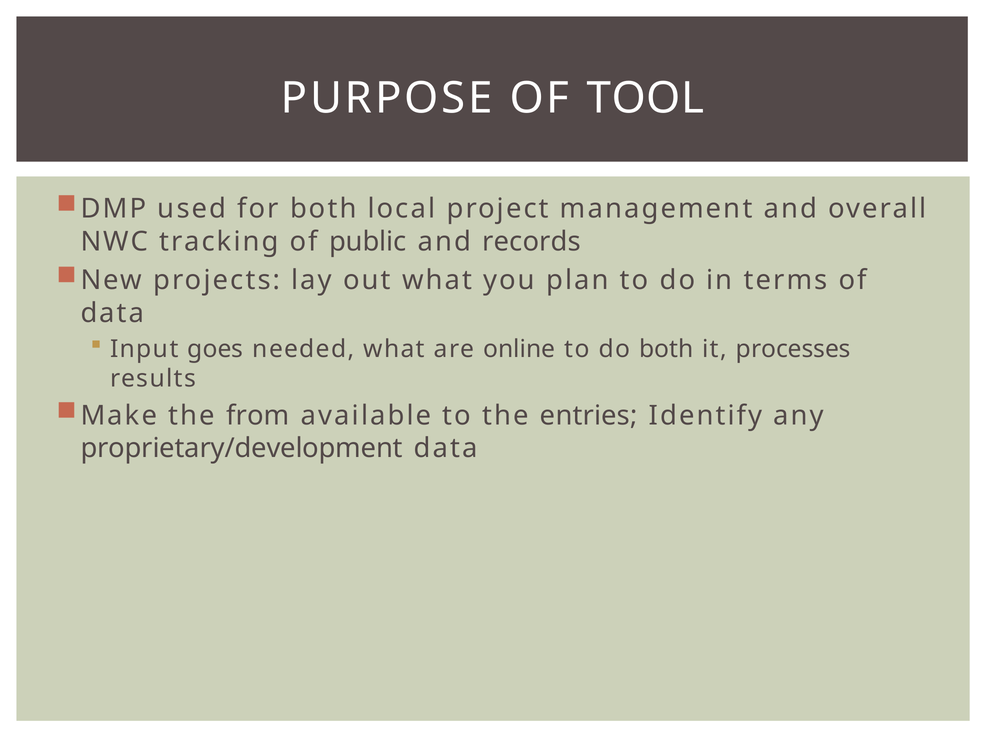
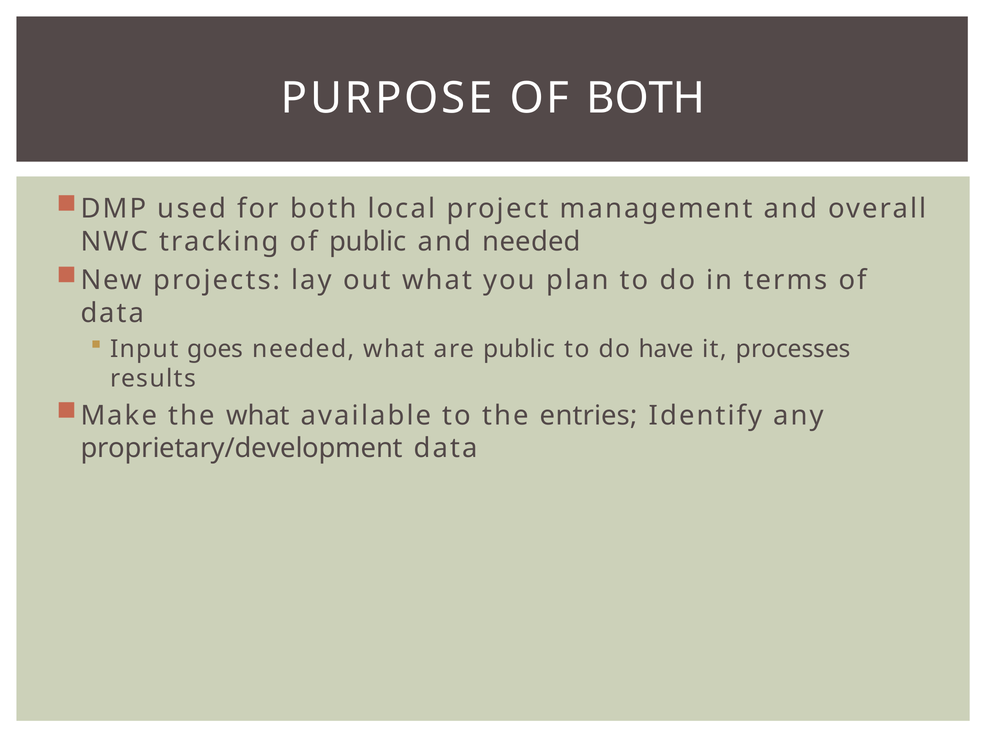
OF TOOL: TOOL -> BOTH
and records: records -> needed
are online: online -> public
do both: both -> have
the from: from -> what
